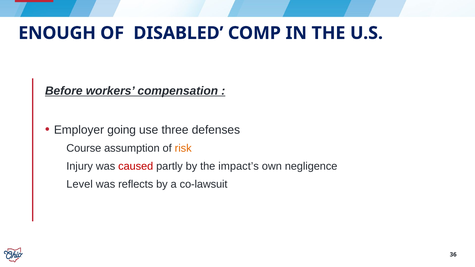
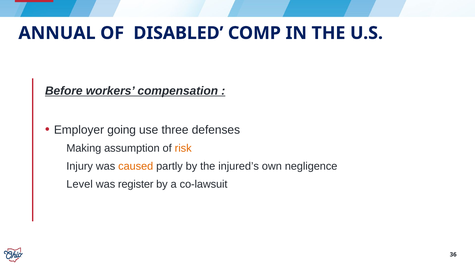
ENOUGH: ENOUGH -> ANNUAL
Course: Course -> Making
caused colour: red -> orange
impact’s: impact’s -> injured’s
reflects: reflects -> register
